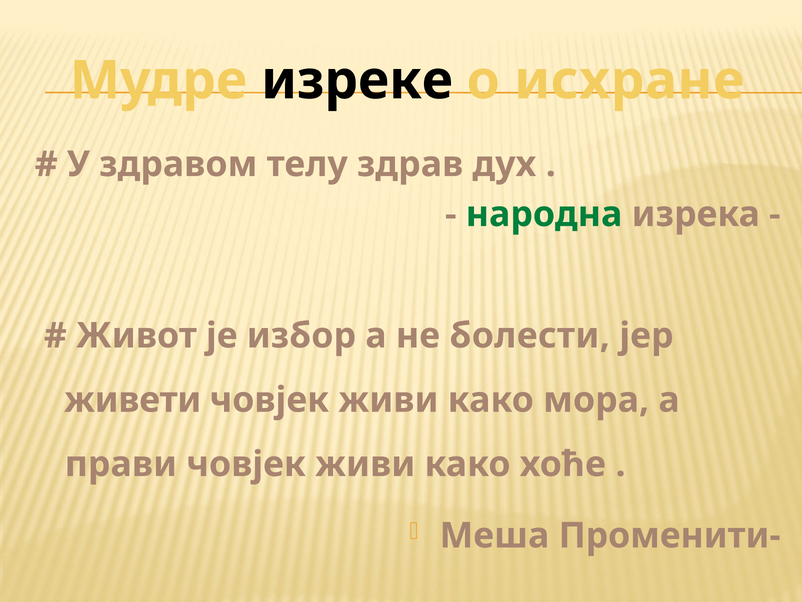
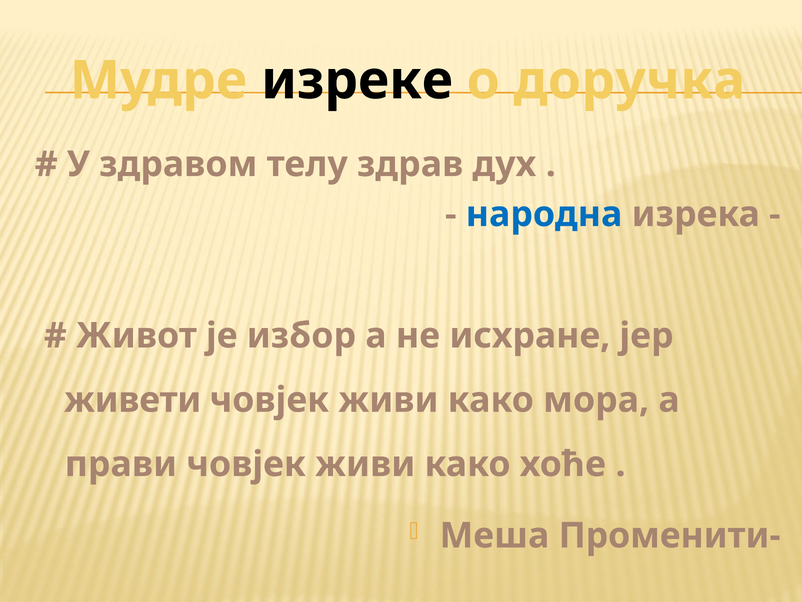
исхране: исхране -> доручка
народна colour: green -> blue
болести: болести -> исхране
